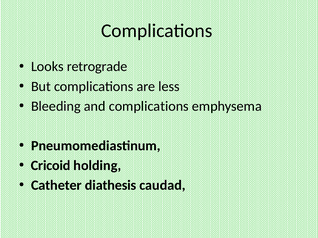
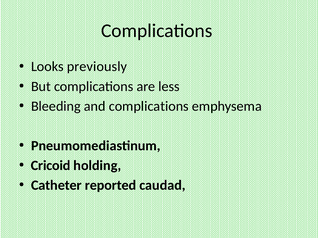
retrograde: retrograde -> previously
diathesis: diathesis -> reported
